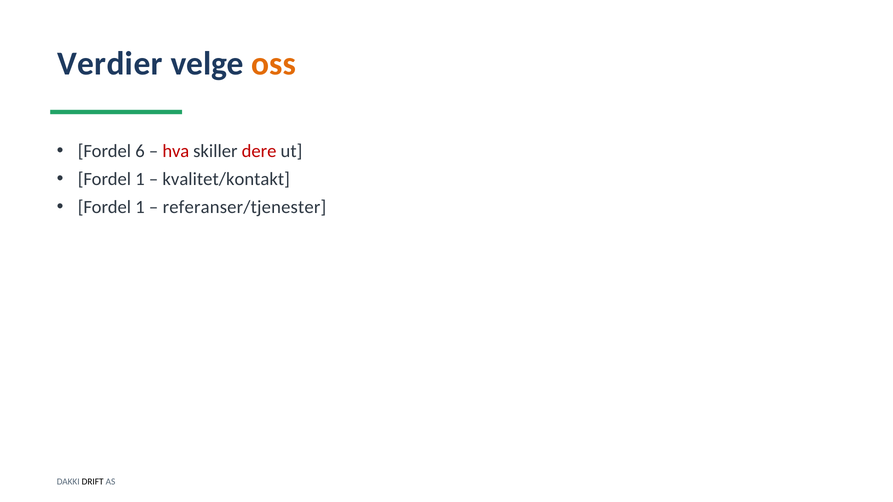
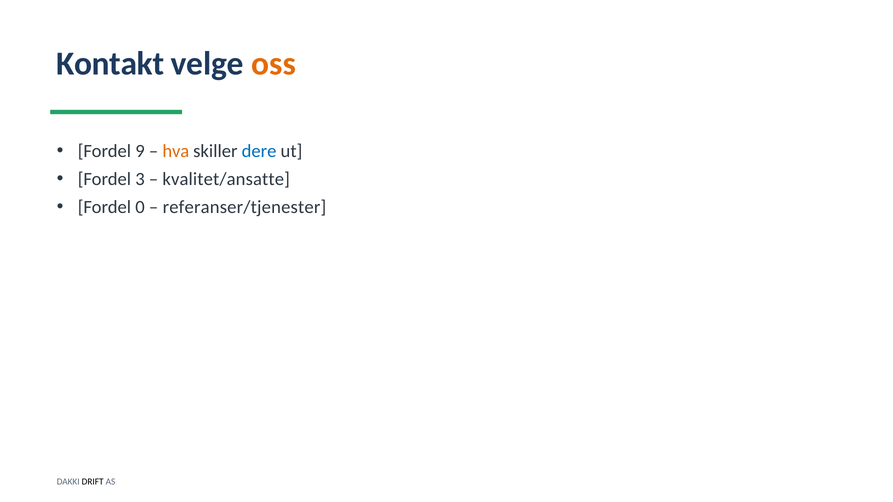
Verdier: Verdier -> Kontakt
6: 6 -> 9
hva colour: red -> orange
dere colour: red -> blue
1 at (140, 179): 1 -> 3
kvalitet/kontakt: kvalitet/kontakt -> kvalitet/ansatte
1 at (140, 207): 1 -> 0
